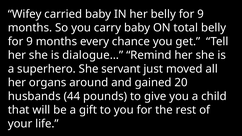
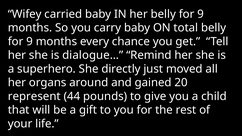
servant: servant -> directly
husbands: husbands -> represent
